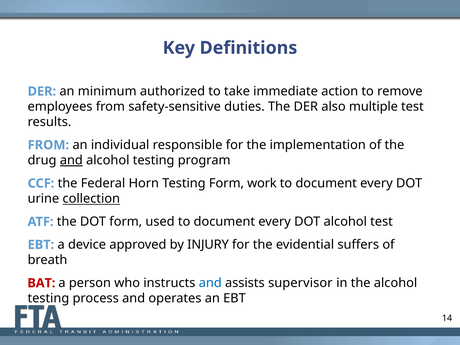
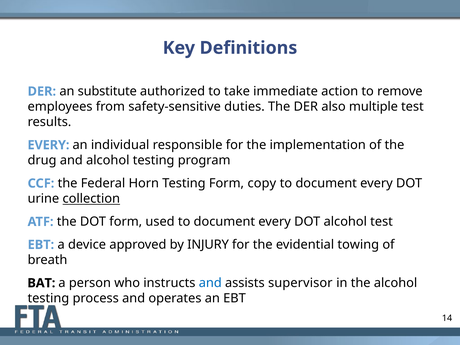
minimum: minimum -> substitute
FROM at (48, 145): FROM -> EVERY
and at (71, 160) underline: present -> none
work: work -> copy
suffers: suffers -> towing
BAT colour: red -> black
